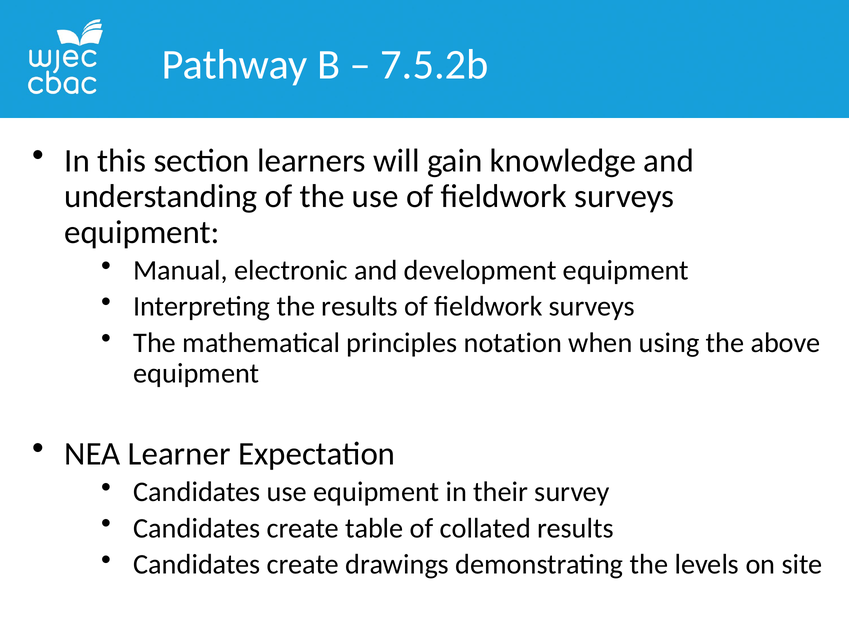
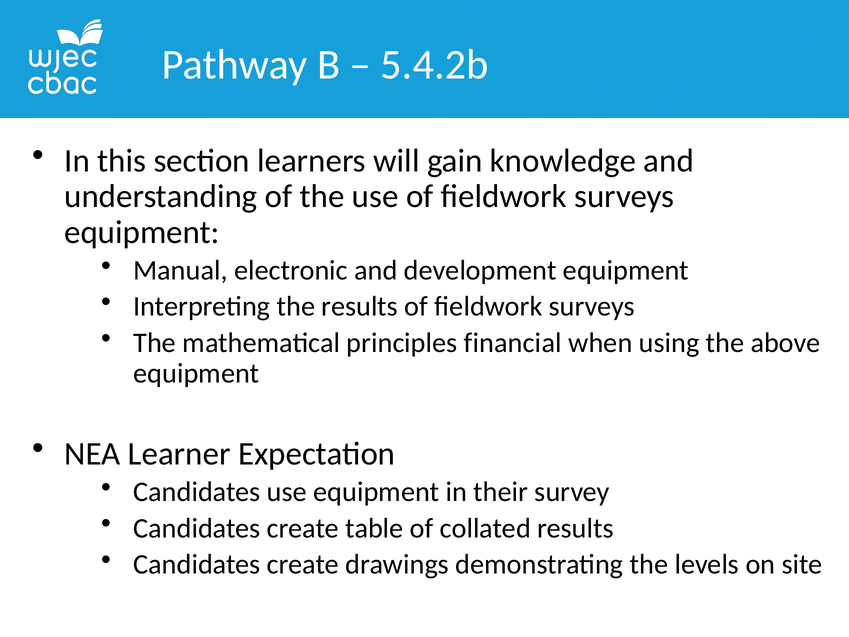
7.5.2b: 7.5.2b -> 5.4.2b
notation: notation -> financial
